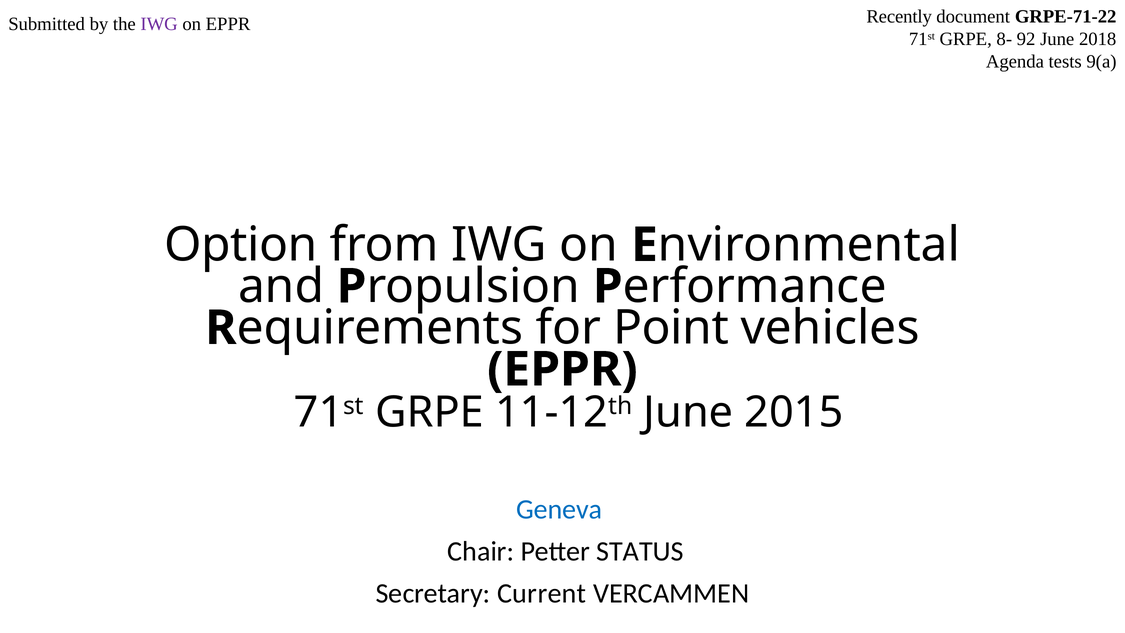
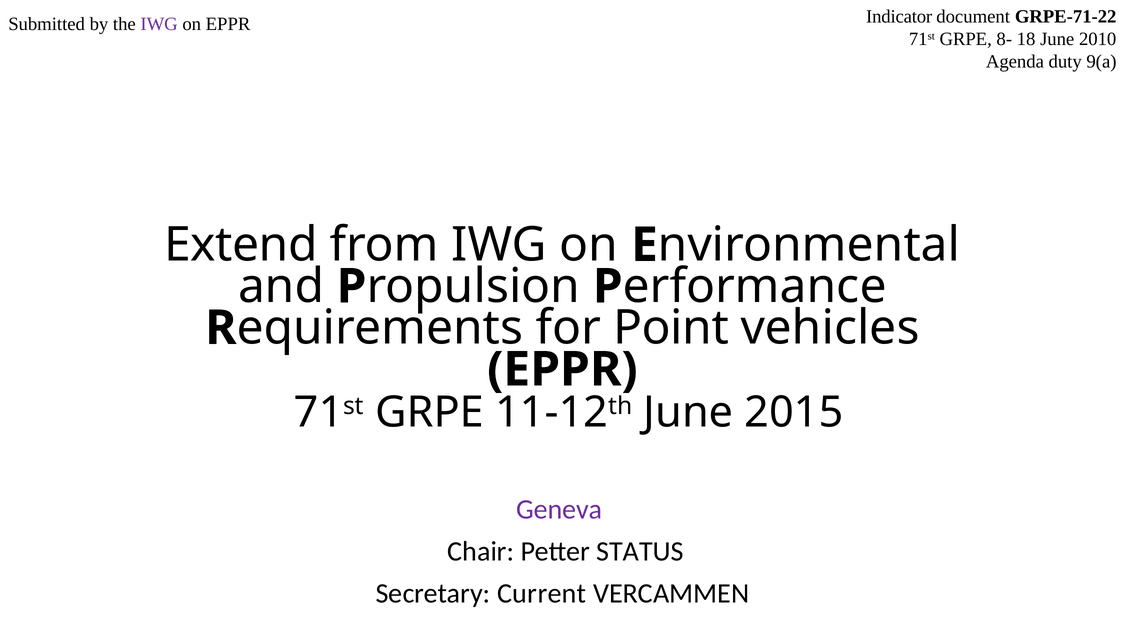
Recently: Recently -> Indicator
92: 92 -> 18
2018: 2018 -> 2010
tests: tests -> duty
Option: Option -> Extend
Geneva colour: blue -> purple
